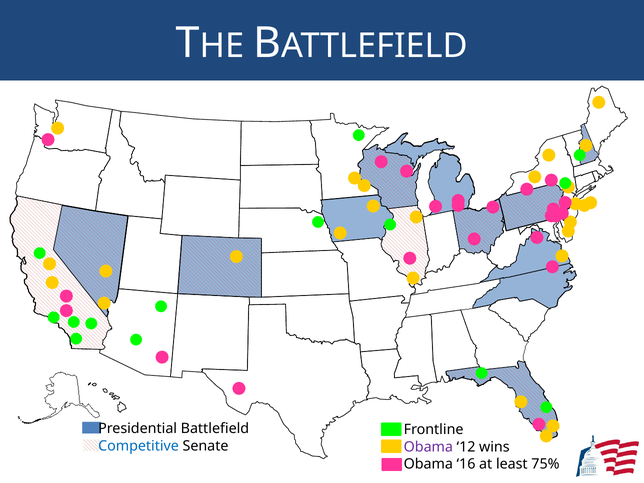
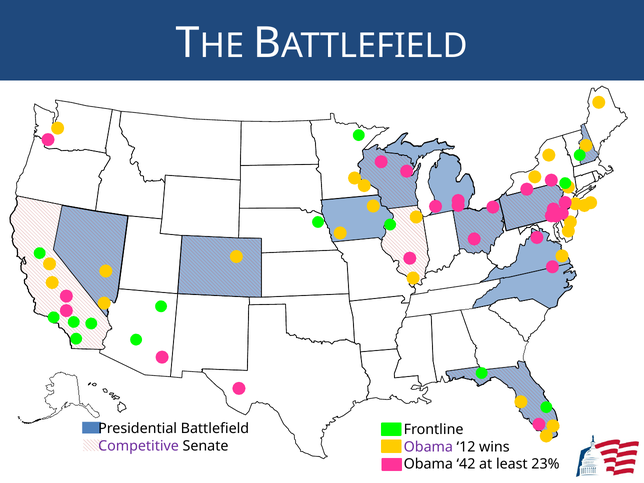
Competitive colour: blue -> purple
16: 16 -> 42
75%: 75% -> 23%
